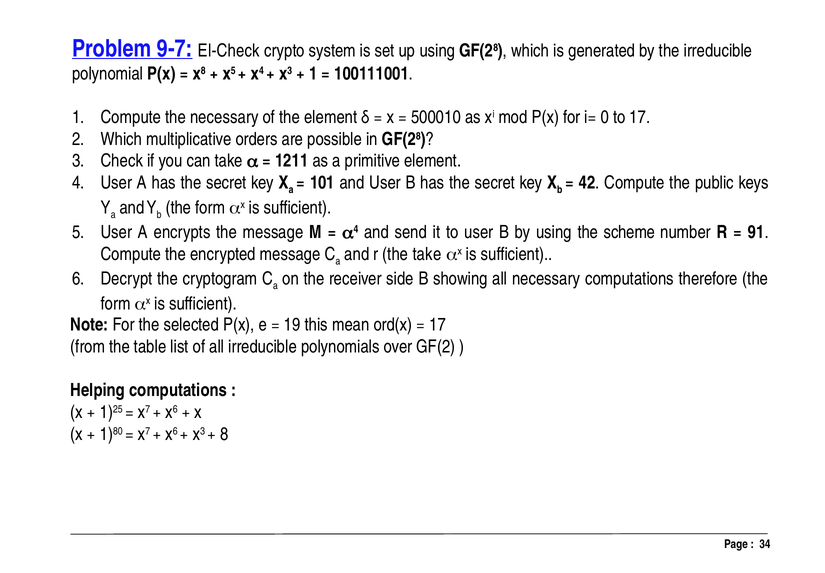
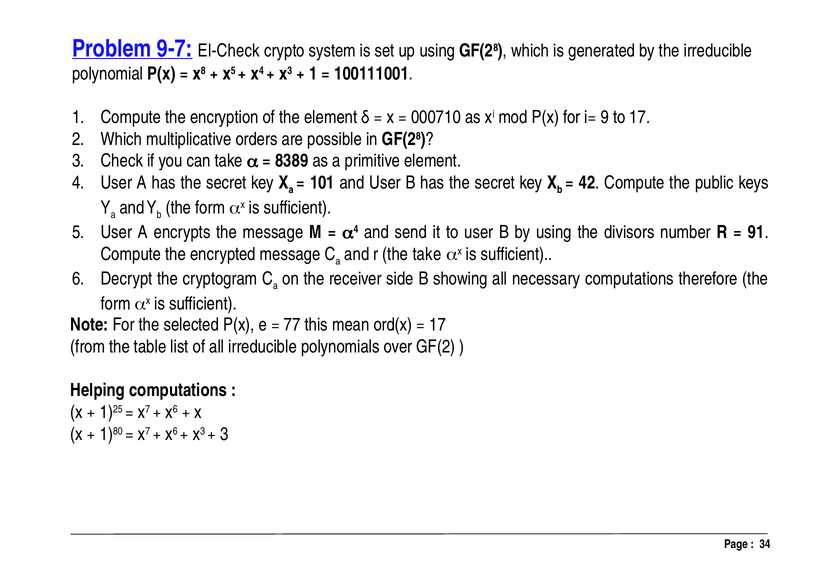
the necessary: necessary -> encryption
500010: 500010 -> 000710
0: 0 -> 9
1211: 1211 -> 8389
scheme: scheme -> divisors
19: 19 -> 77
8 at (224, 434): 8 -> 3
